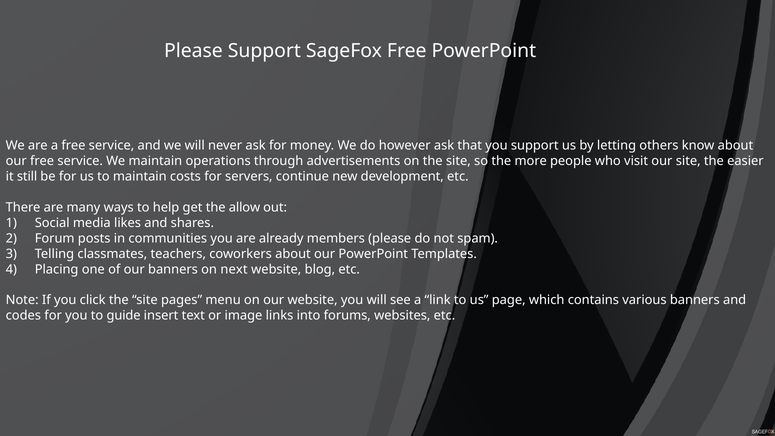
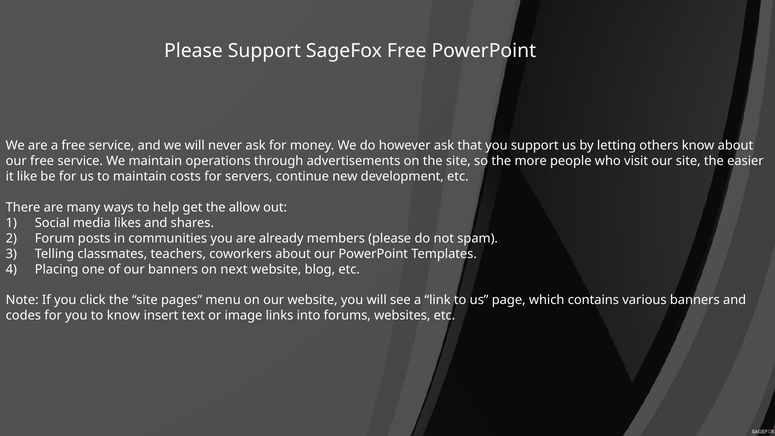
still: still -> like
to guide: guide -> know
